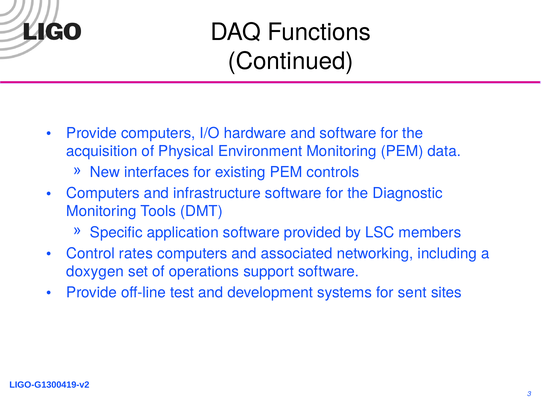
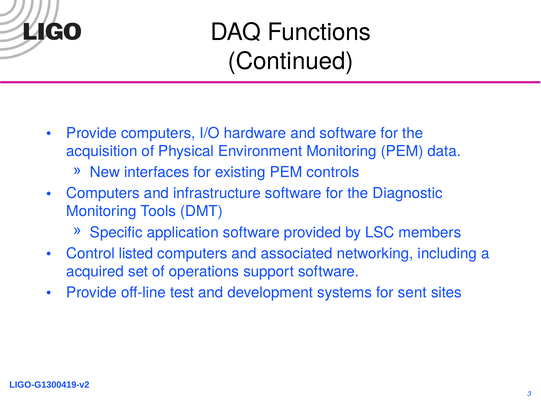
rates: rates -> listed
doxygen: doxygen -> acquired
